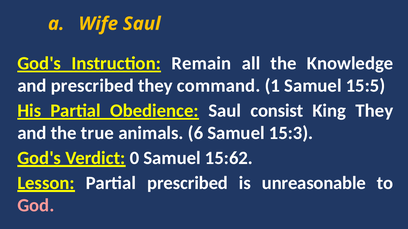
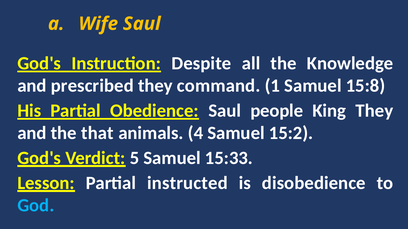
Remain: Remain -> Despite
15:5: 15:5 -> 15:8
consist: consist -> people
true: true -> that
6: 6 -> 4
15:3: 15:3 -> 15:2
0: 0 -> 5
15:62: 15:62 -> 15:33
Partial prescribed: prescribed -> instructed
unreasonable: unreasonable -> disobedience
God colour: pink -> light blue
